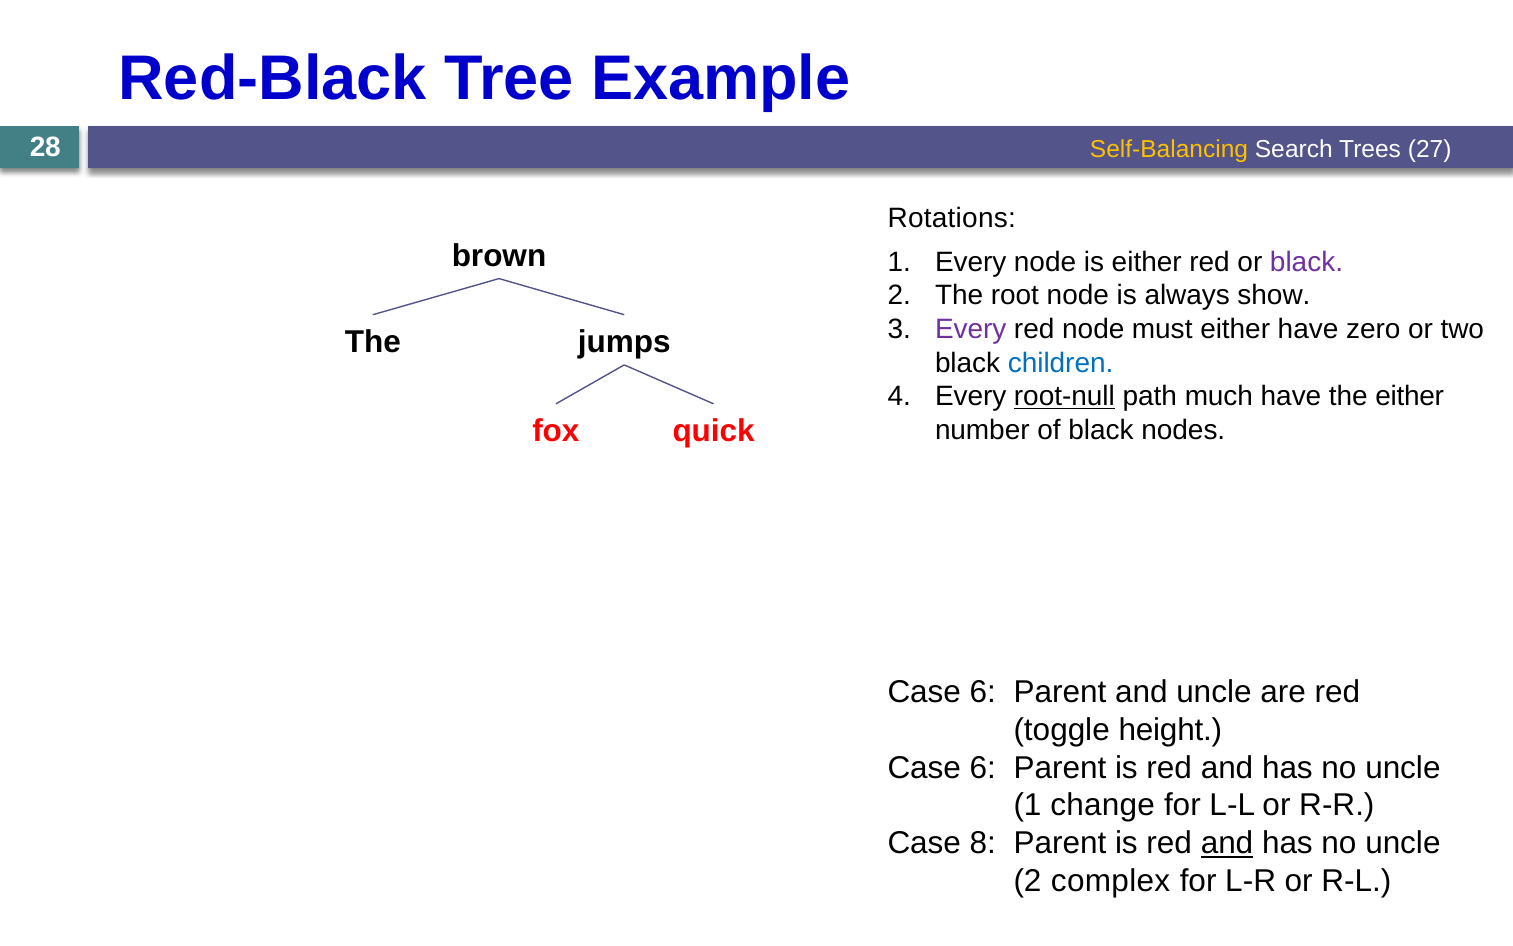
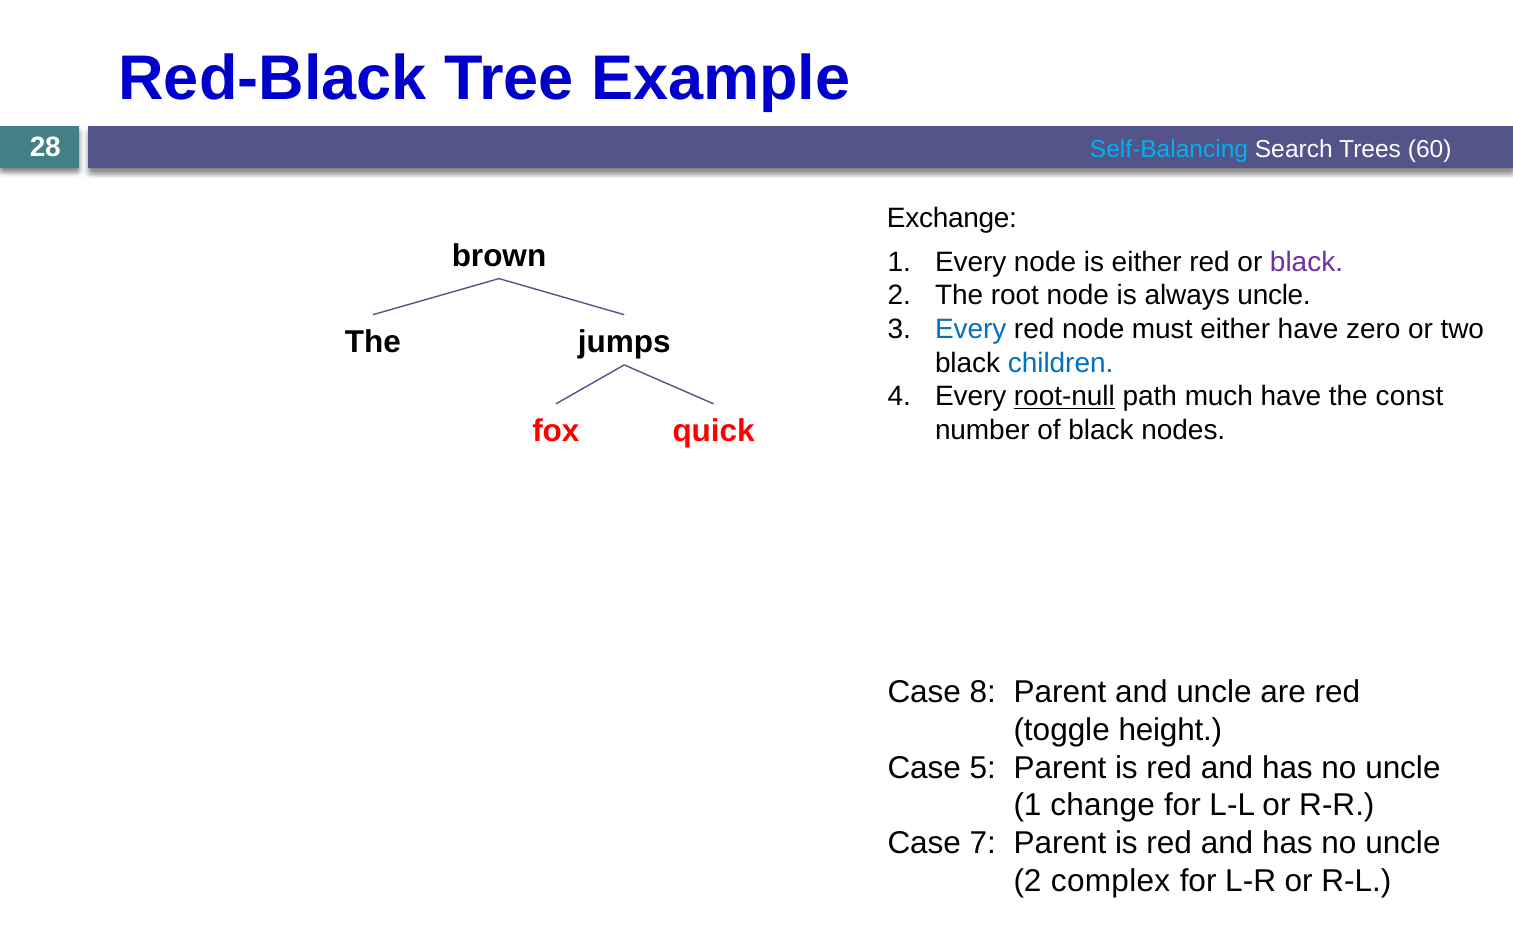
Self-Balancing colour: yellow -> light blue
27: 27 -> 60
Rotations: Rotations -> Exchange
always show: show -> uncle
Every at (971, 329) colour: purple -> blue
the either: either -> const
6 at (983, 692): 6 -> 8
6 at (983, 767): 6 -> 5
8: 8 -> 7
and at (1227, 843) underline: present -> none
